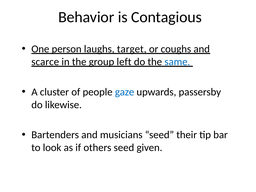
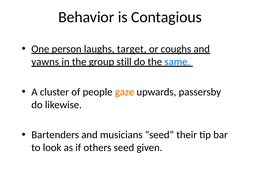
scarce: scarce -> yawns
left: left -> still
gaze colour: blue -> orange
